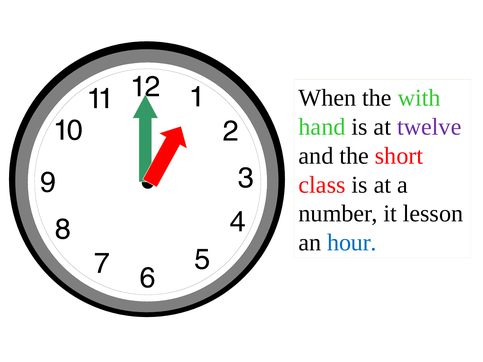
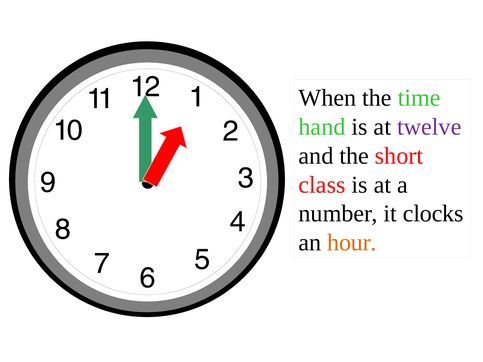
with: with -> time
lesson: lesson -> clocks
hour colour: blue -> orange
